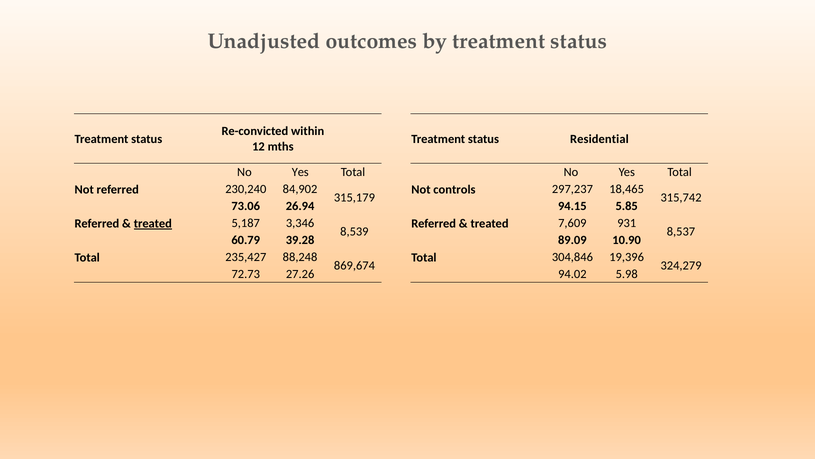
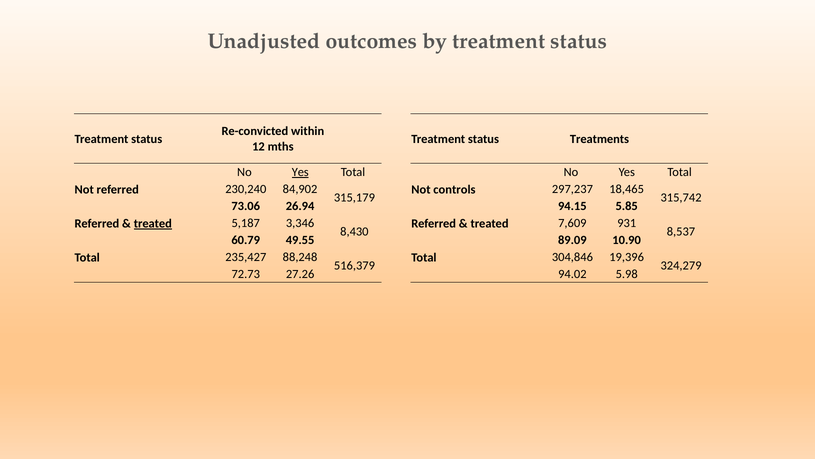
Residential: Residential -> Treatments
Yes at (300, 172) underline: none -> present
8,539: 8,539 -> 8,430
39.28: 39.28 -> 49.55
869,674: 869,674 -> 516,379
